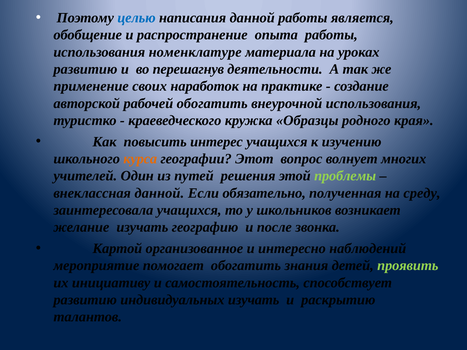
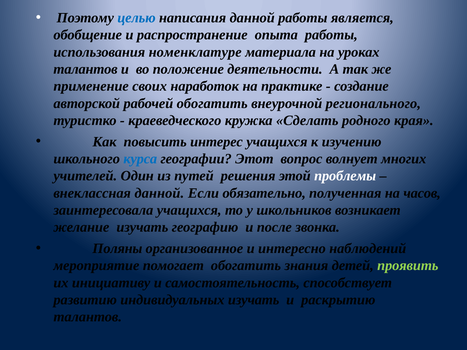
развитию at (85, 69): развитию -> талантов
перешагнув: перешагнув -> положение
внеурочной использования: использования -> регионального
Образцы: Образцы -> Сделать
курса colour: orange -> blue
проблемы colour: light green -> white
среду: среду -> часов
Картой: Картой -> Поляны
